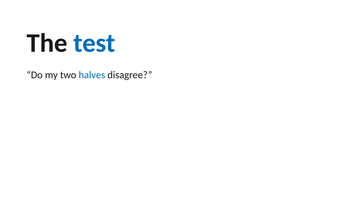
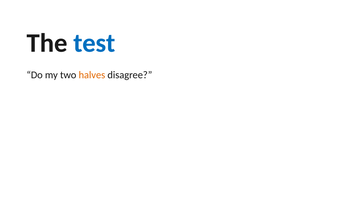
halves colour: blue -> orange
